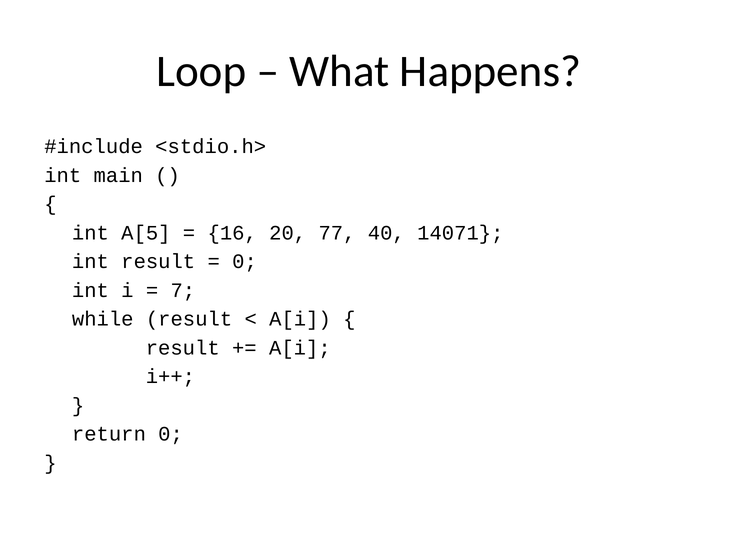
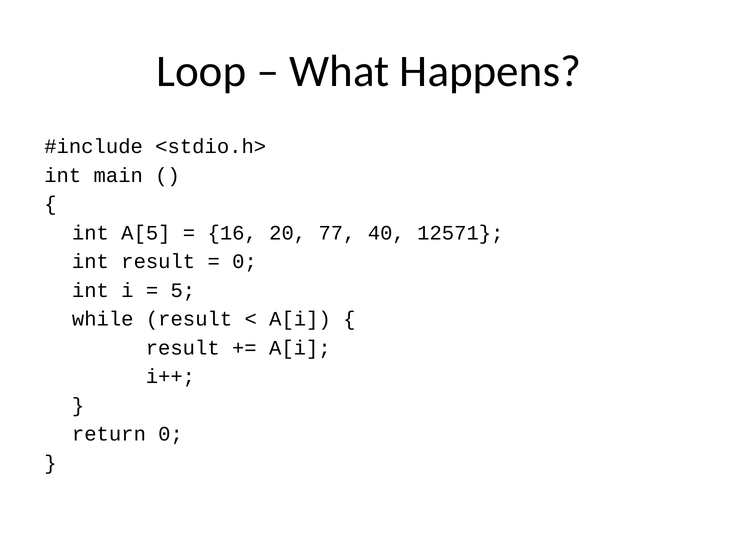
14071: 14071 -> 12571
7: 7 -> 5
